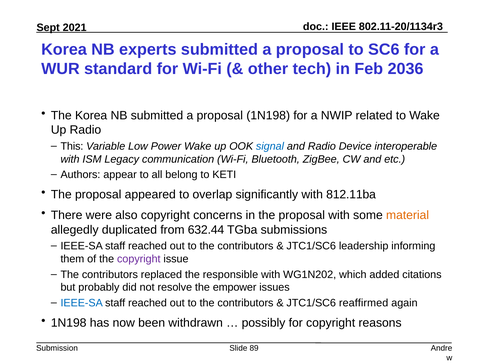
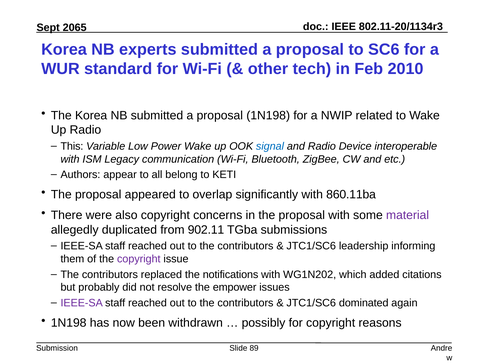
2021: 2021 -> 2065
2036: 2036 -> 2010
812.11ba: 812.11ba -> 860.11ba
material colour: orange -> purple
632.44: 632.44 -> 902.11
responsible: responsible -> notifications
IEEE-SA at (82, 303) colour: blue -> purple
reaffirmed: reaffirmed -> dominated
